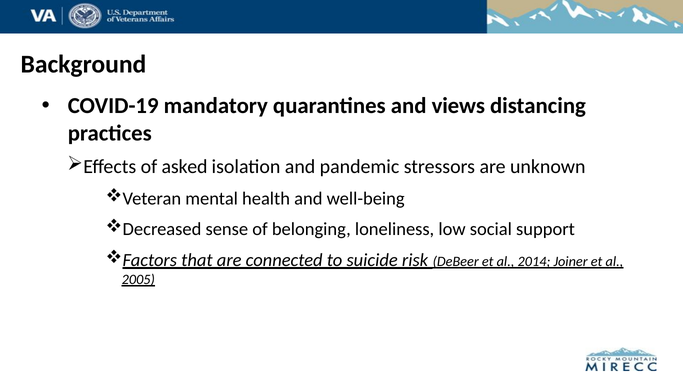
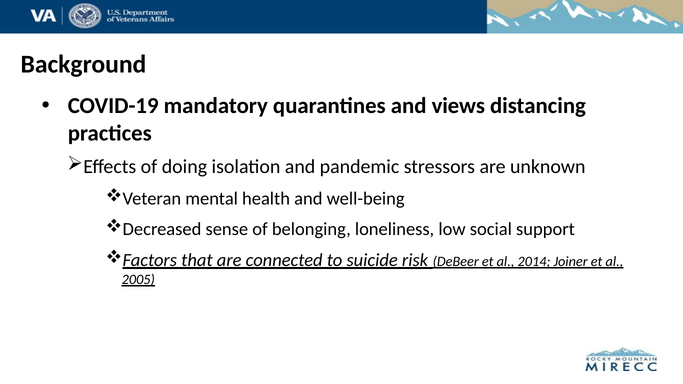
asked: asked -> doing
